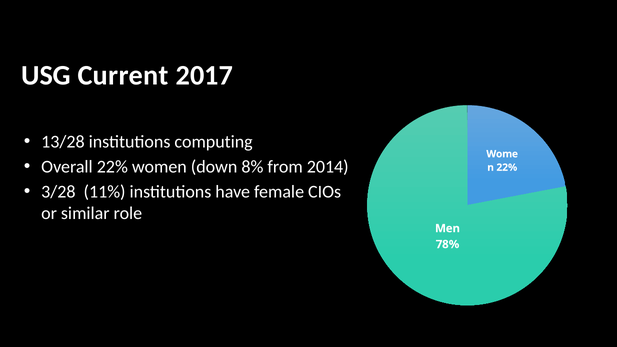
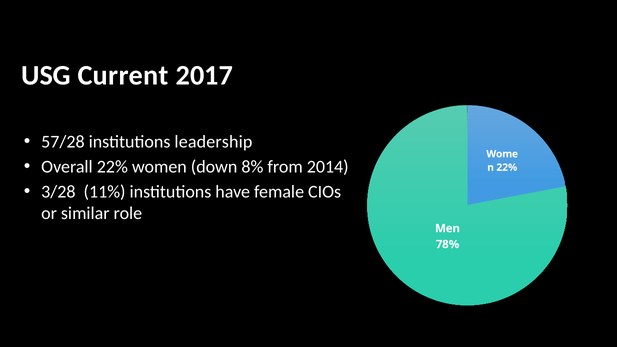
13/28: 13/28 -> 57/28
computing: computing -> leadership
